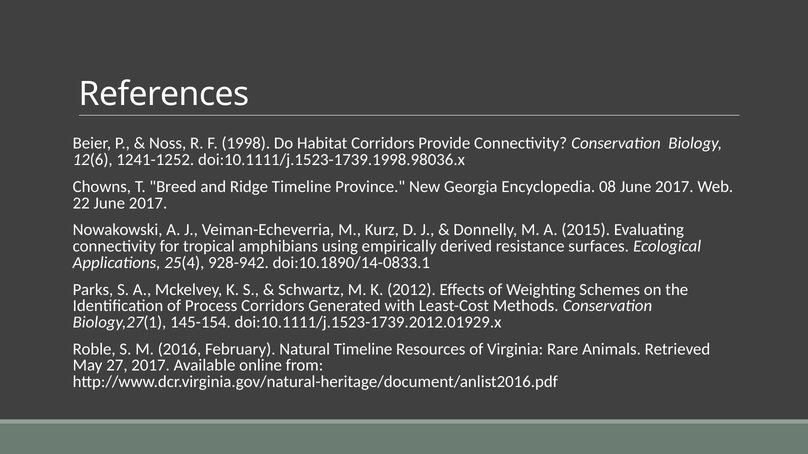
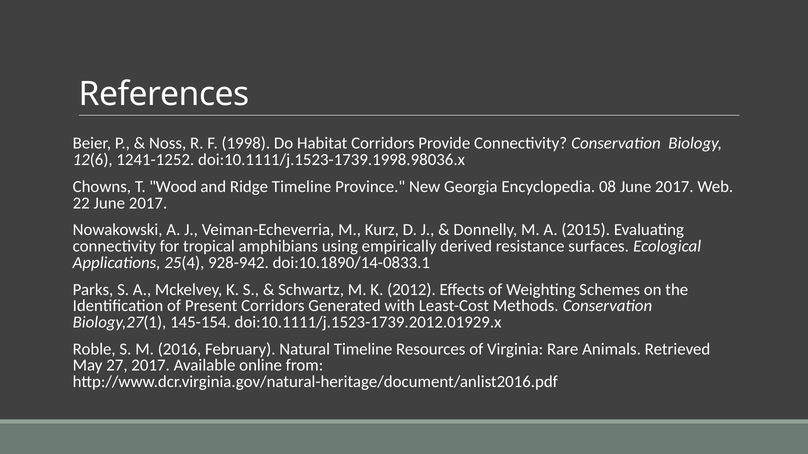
Breed: Breed -> Wood
Process: Process -> Present
